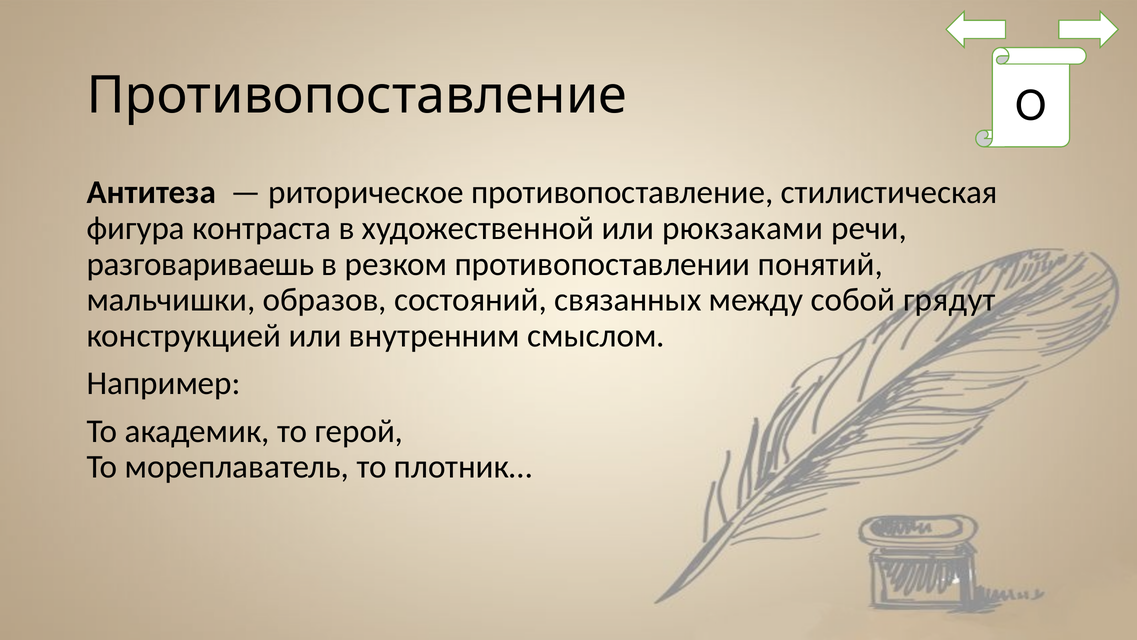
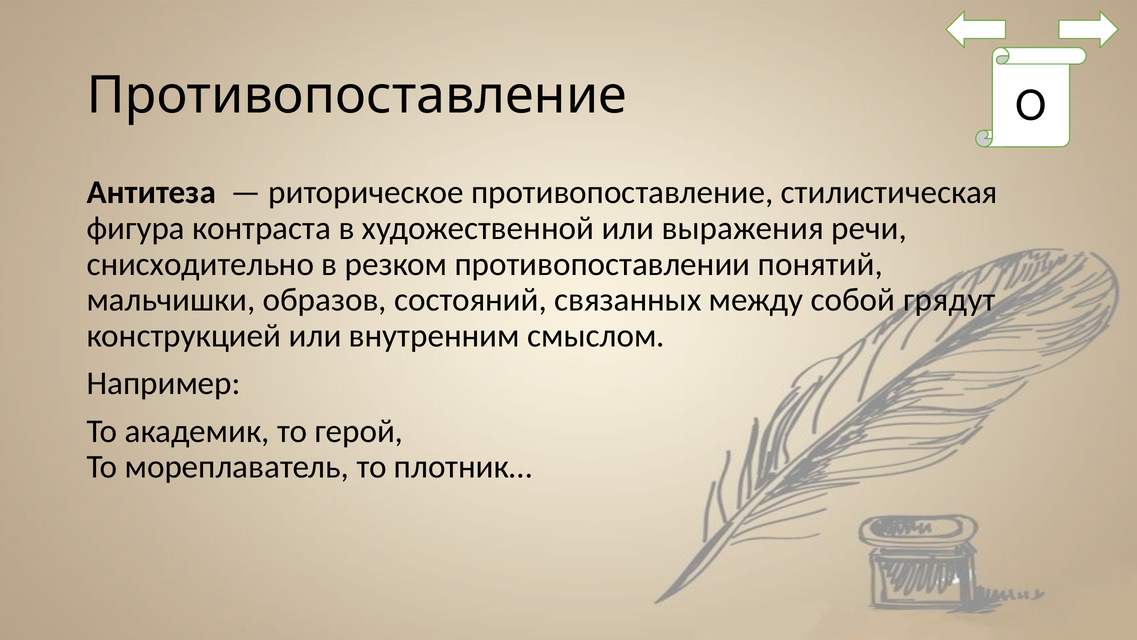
рюкзаками: рюкзаками -> выражения
разговариваешь: разговариваешь -> снисходительно
